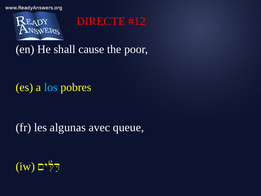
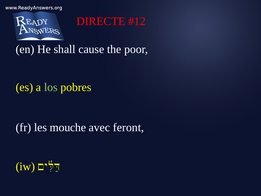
los colour: light blue -> light green
algunas: algunas -> mouche
queue: queue -> feront
